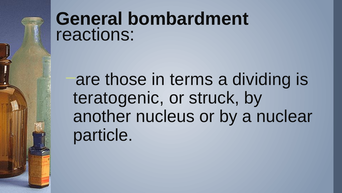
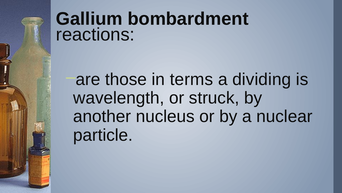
General: General -> Gallium
teratogenic: teratogenic -> wavelength
